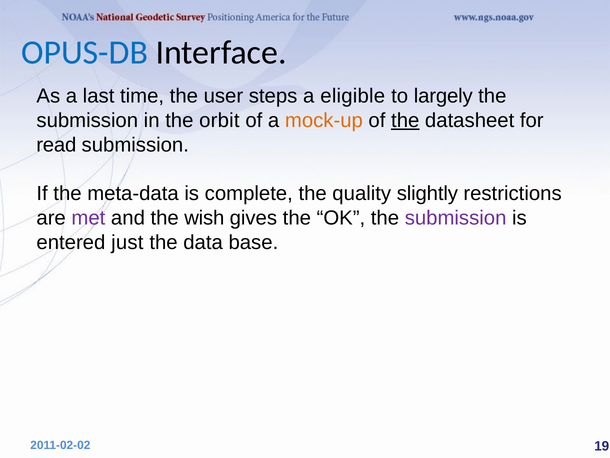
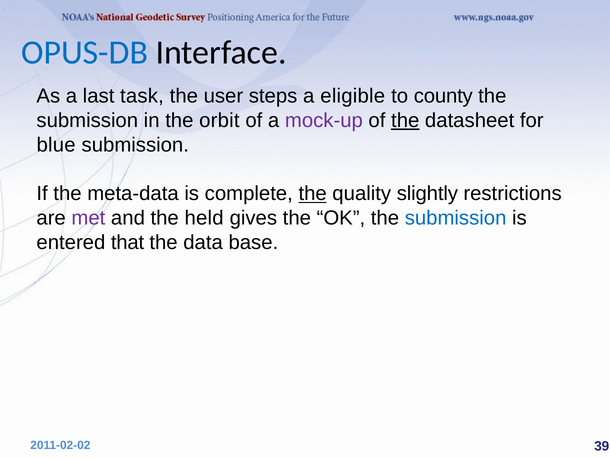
time: time -> task
largely: largely -> county
mock-up colour: orange -> purple
read: read -> blue
the at (313, 194) underline: none -> present
wish: wish -> held
submission at (456, 218) colour: purple -> blue
just: just -> that
19: 19 -> 39
